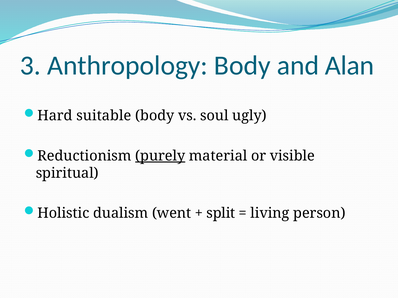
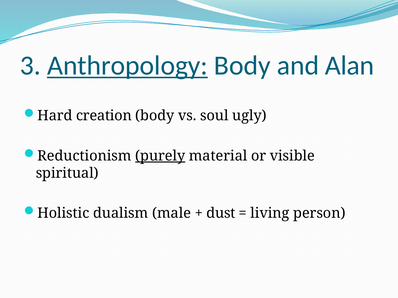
Anthropology underline: none -> present
suitable: suitable -> creation
went: went -> male
split: split -> dust
